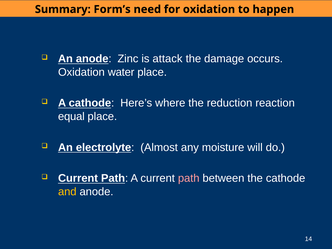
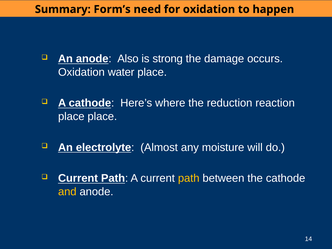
Zinc: Zinc -> Also
attack: attack -> strong
equal at (71, 116): equal -> place
path at (189, 178) colour: pink -> yellow
